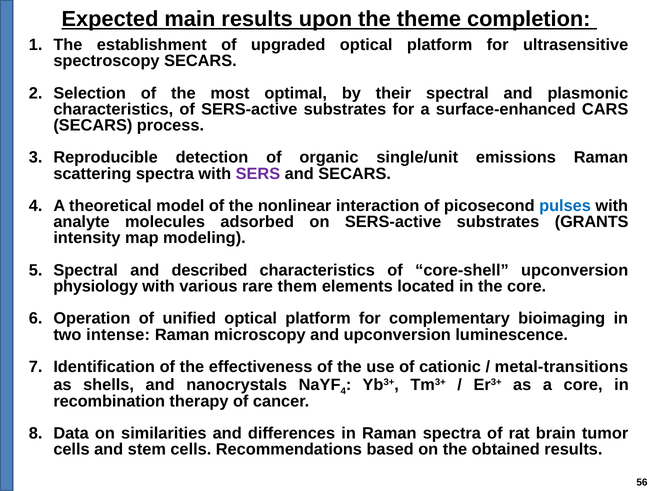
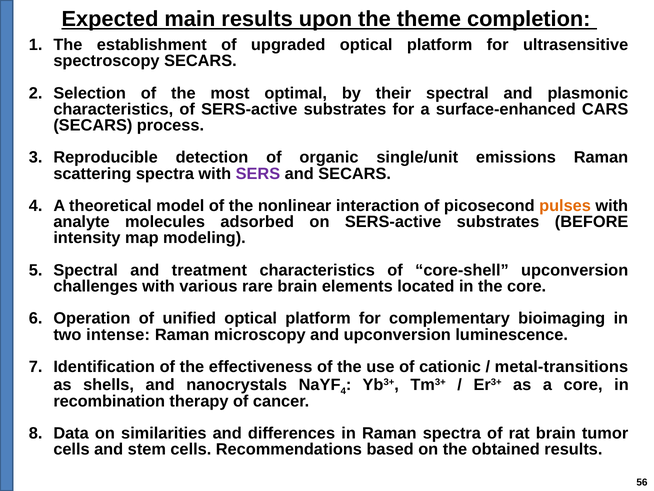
pulses colour: blue -> orange
GRANTS: GRANTS -> BEFORE
described: described -> treatment
physiology: physiology -> challenges
rare them: them -> brain
